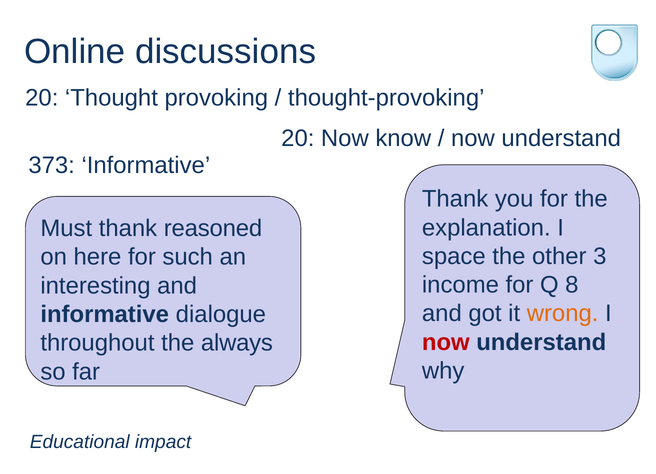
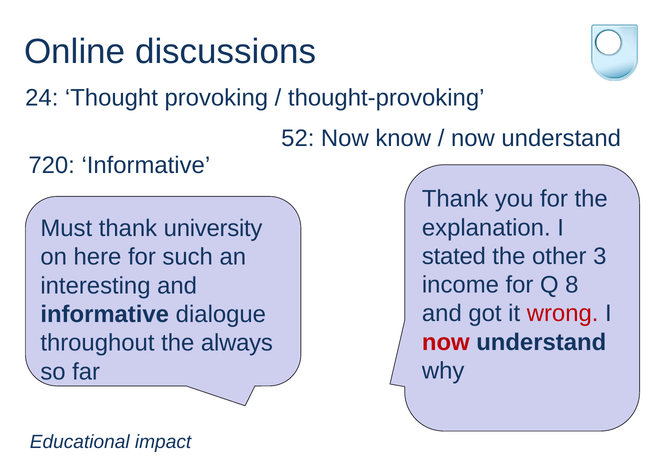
20 at (42, 98): 20 -> 24
20 at (298, 138): 20 -> 52
373: 373 -> 720
reasoned: reasoned -> university
space: space -> stated
wrong colour: orange -> red
